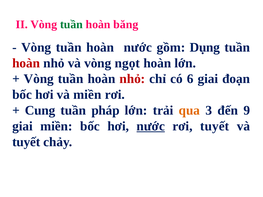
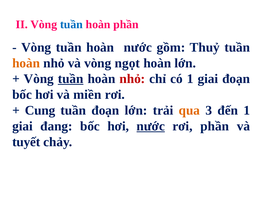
tuần at (71, 24) colour: green -> blue
hoàn băng: băng -> phần
Dụng: Dụng -> Thuỷ
hoàn at (26, 63) colour: red -> orange
tuần at (71, 79) underline: none -> present
có 6: 6 -> 1
tuần pháp: pháp -> đoạn
đến 9: 9 -> 1
giai miền: miền -> đang
rơi tuyết: tuyết -> phần
